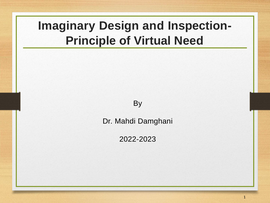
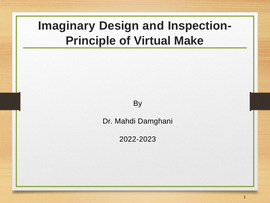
Need: Need -> Make
